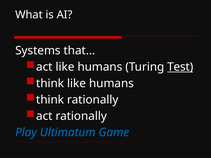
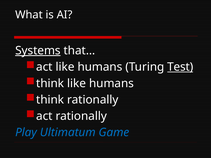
Systems underline: none -> present
